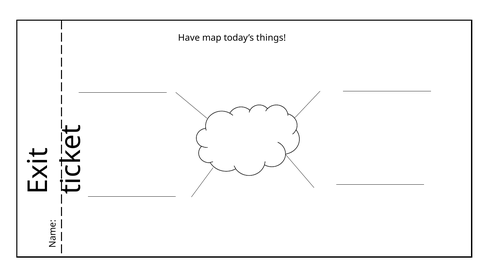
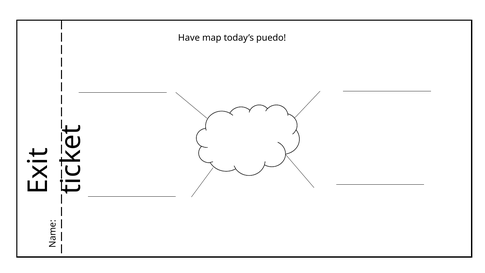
things: things -> puedo
